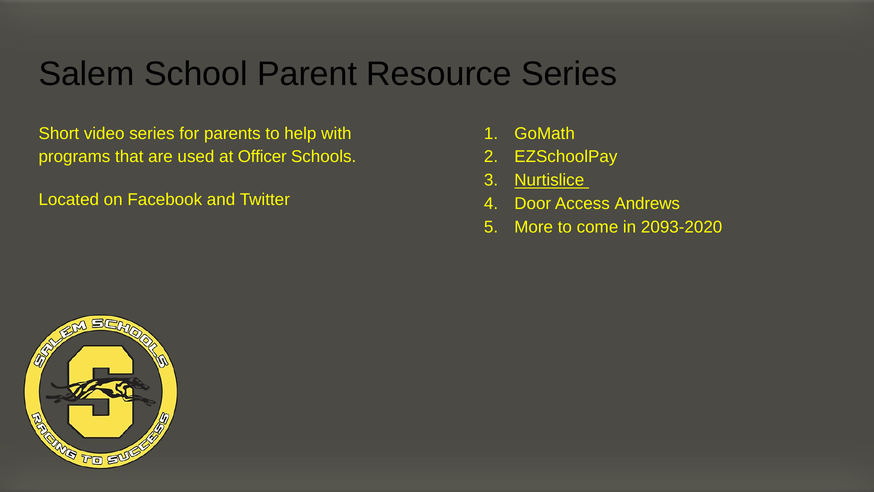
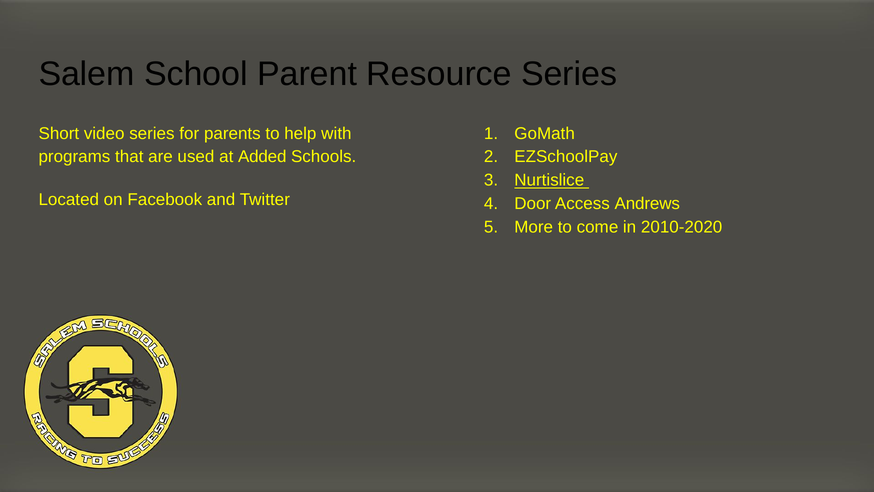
Officer: Officer -> Added
2093-2020: 2093-2020 -> 2010-2020
